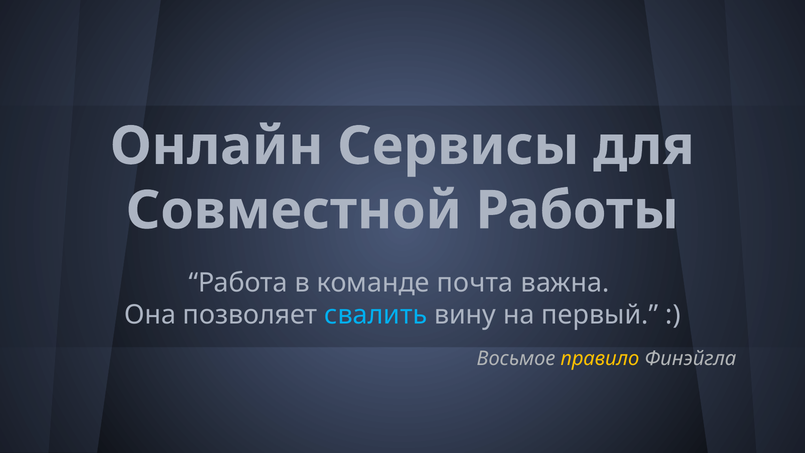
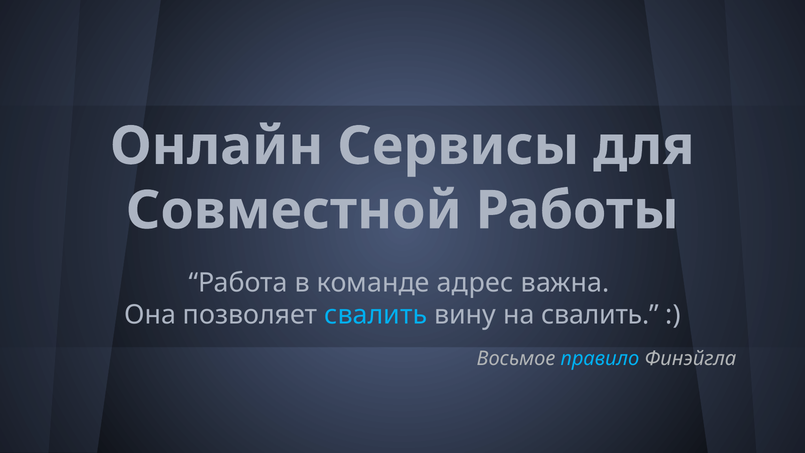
почта: почта -> адрес
на первый: первый -> свалить
правило colour: yellow -> light blue
